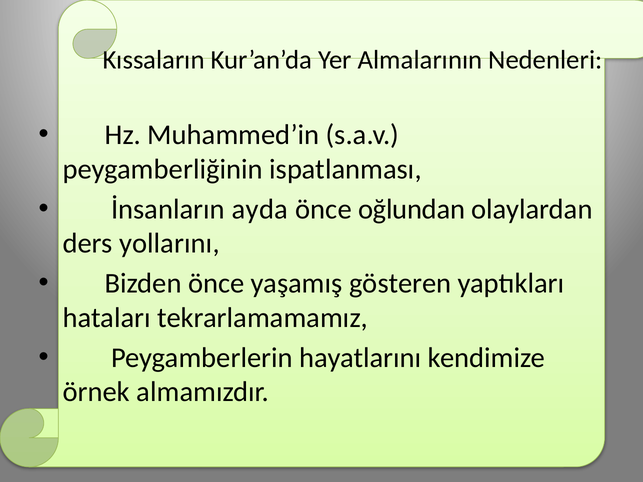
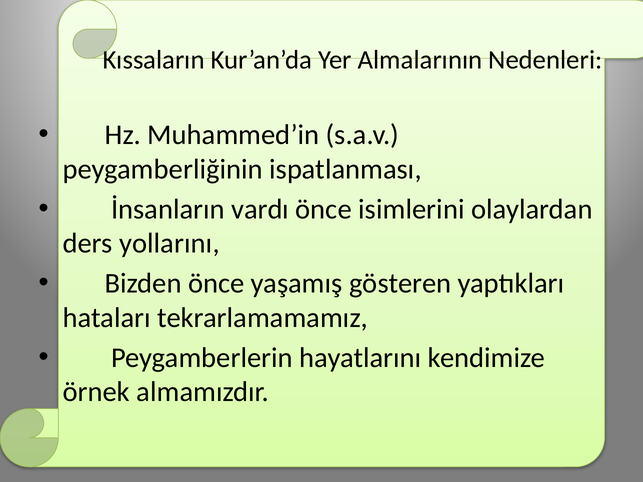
ayda: ayda -> vardı
oğlundan: oğlundan -> isimlerini
